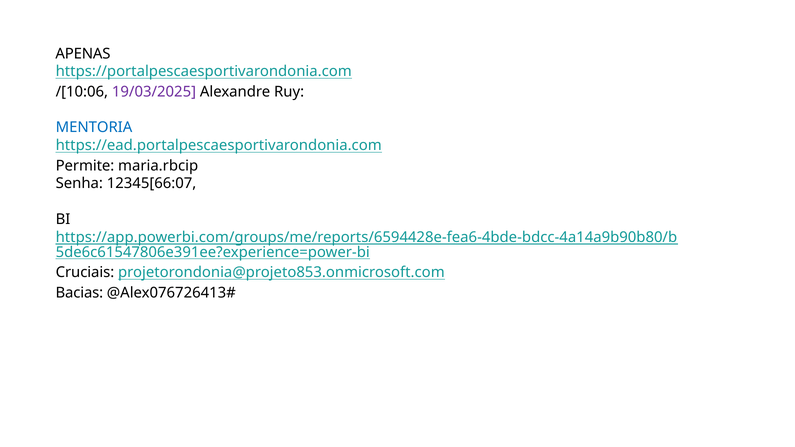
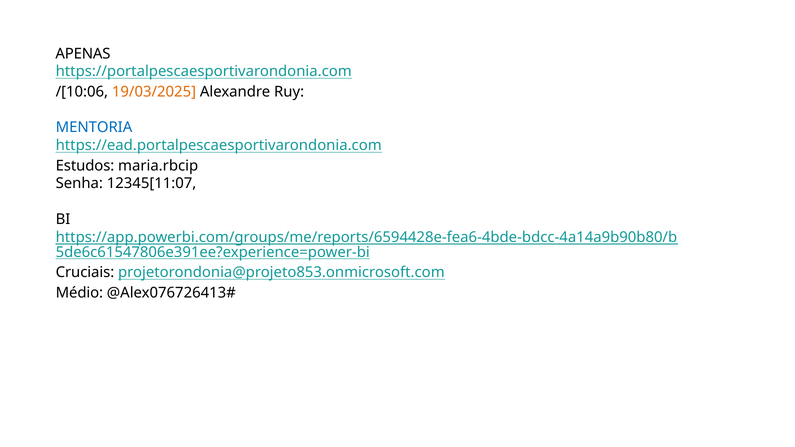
19/03/2025 colour: purple -> orange
Permite: Permite -> Estudos
12345[66:07: 12345[66:07 -> 12345[11:07
Bacias: Bacias -> Médio
